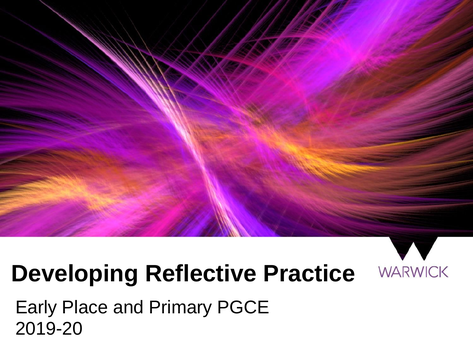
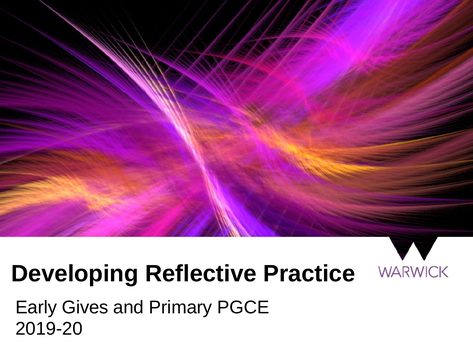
Place: Place -> Gives
